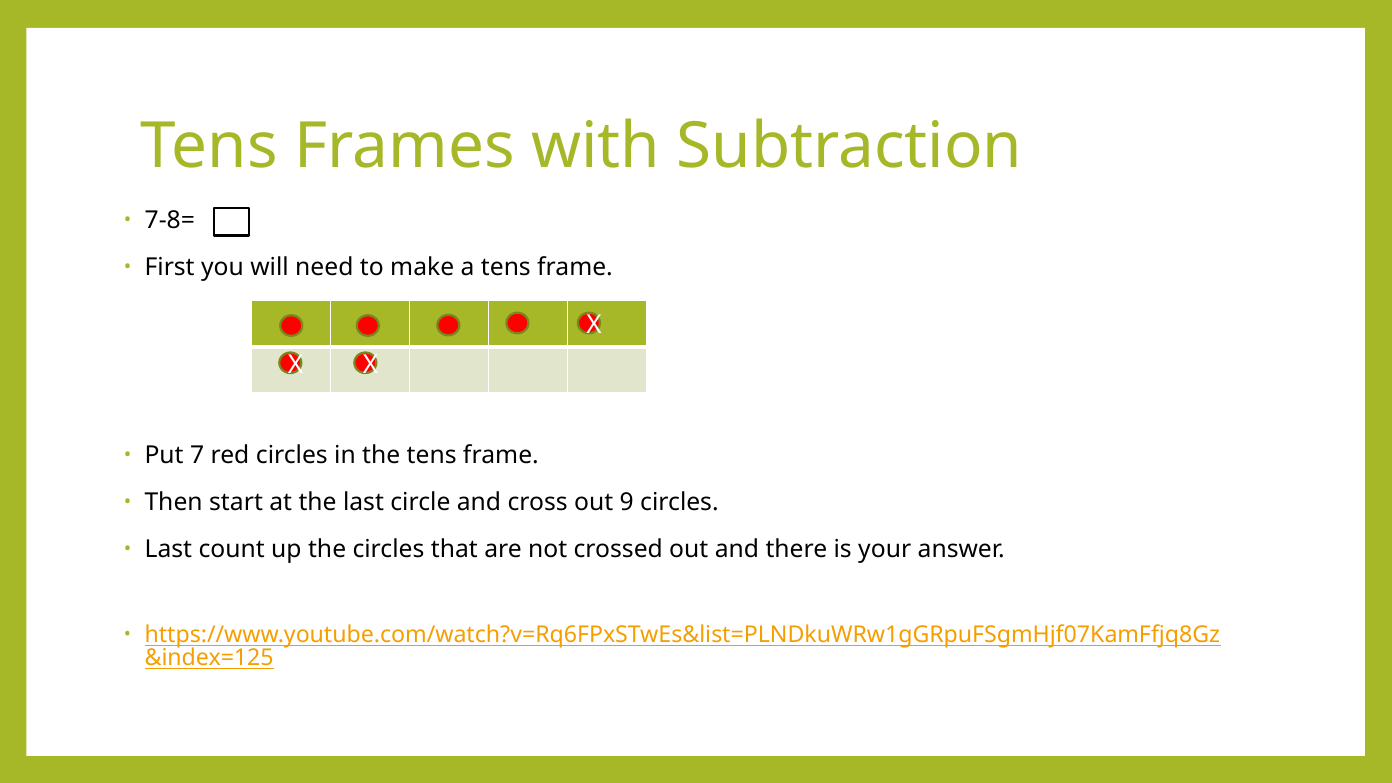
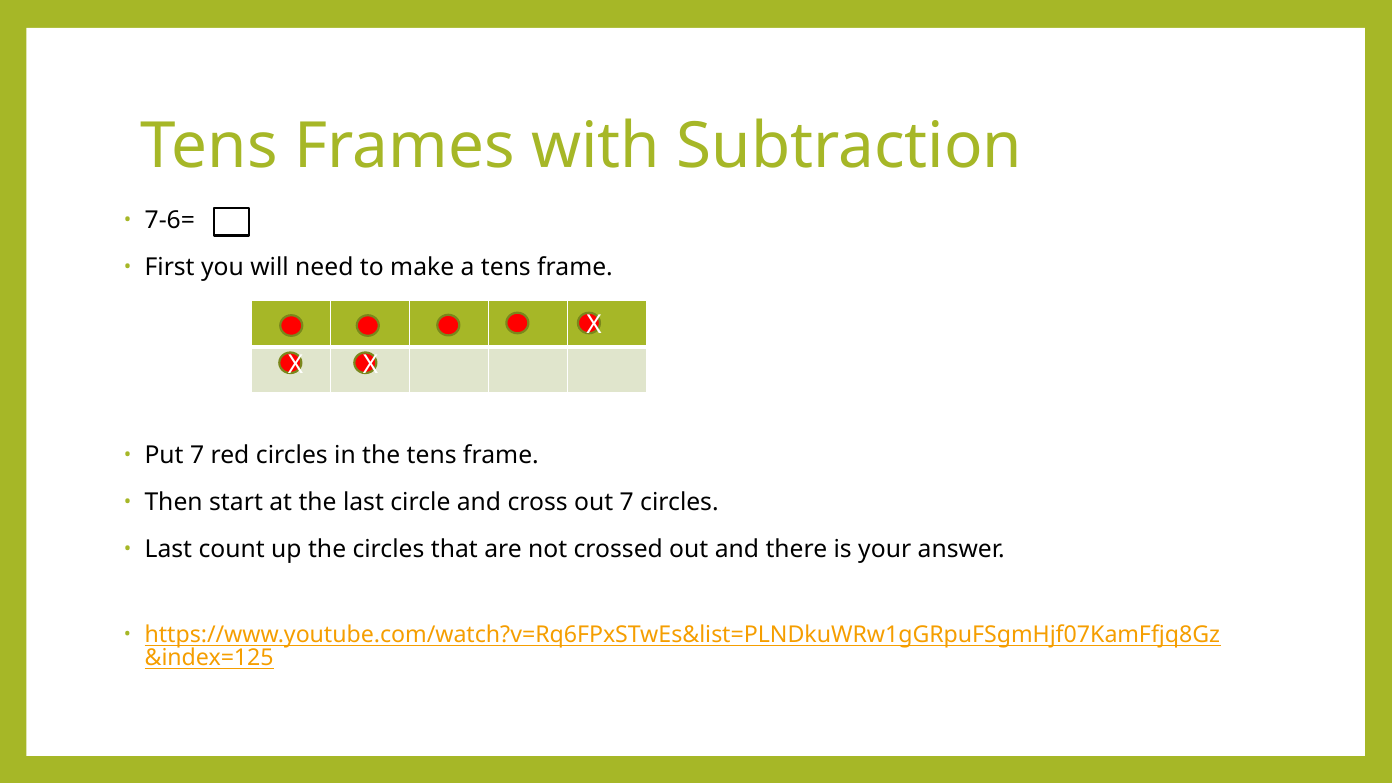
7-8=: 7-8= -> 7-6=
out 9: 9 -> 7
